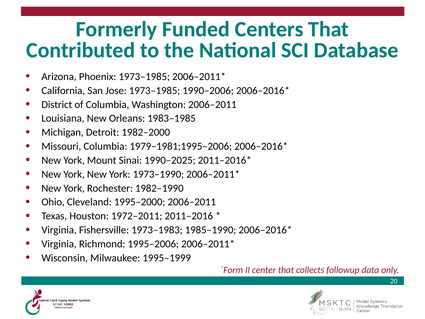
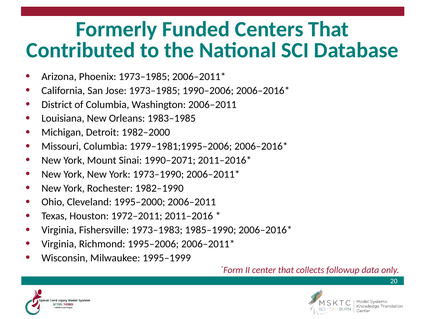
1990–2025: 1990–2025 -> 1990–2071
